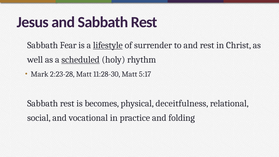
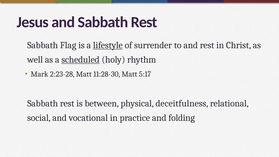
Fear: Fear -> Flag
becomes: becomes -> between
